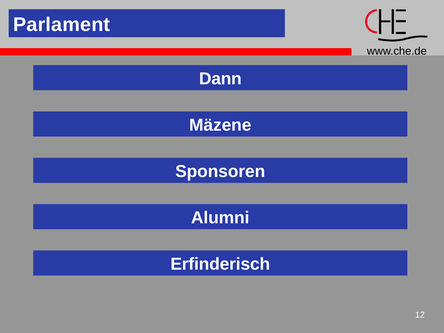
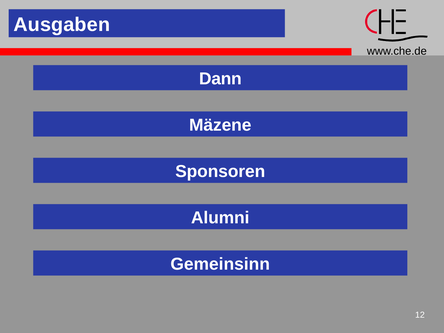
Parlament: Parlament -> Ausgaben
Erfinderisch: Erfinderisch -> Gemeinsinn
